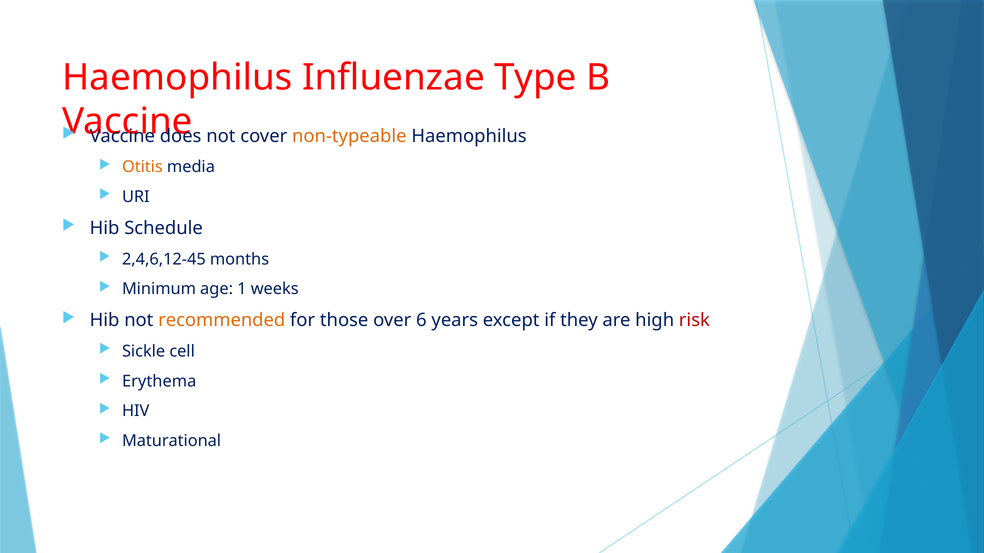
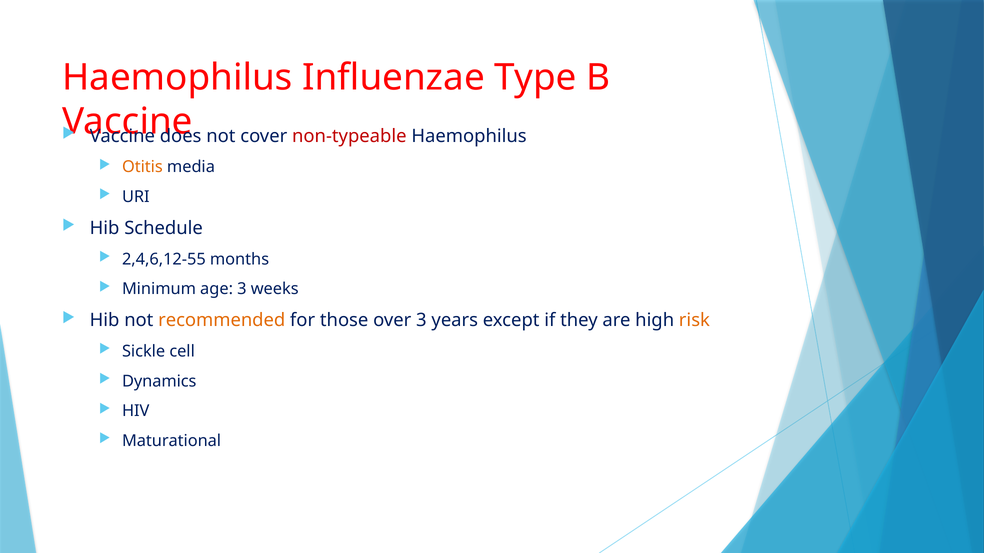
non-typeable colour: orange -> red
2,4,6,12-45: 2,4,6,12-45 -> 2,4,6,12-55
age 1: 1 -> 3
over 6: 6 -> 3
risk colour: red -> orange
Erythema: Erythema -> Dynamics
